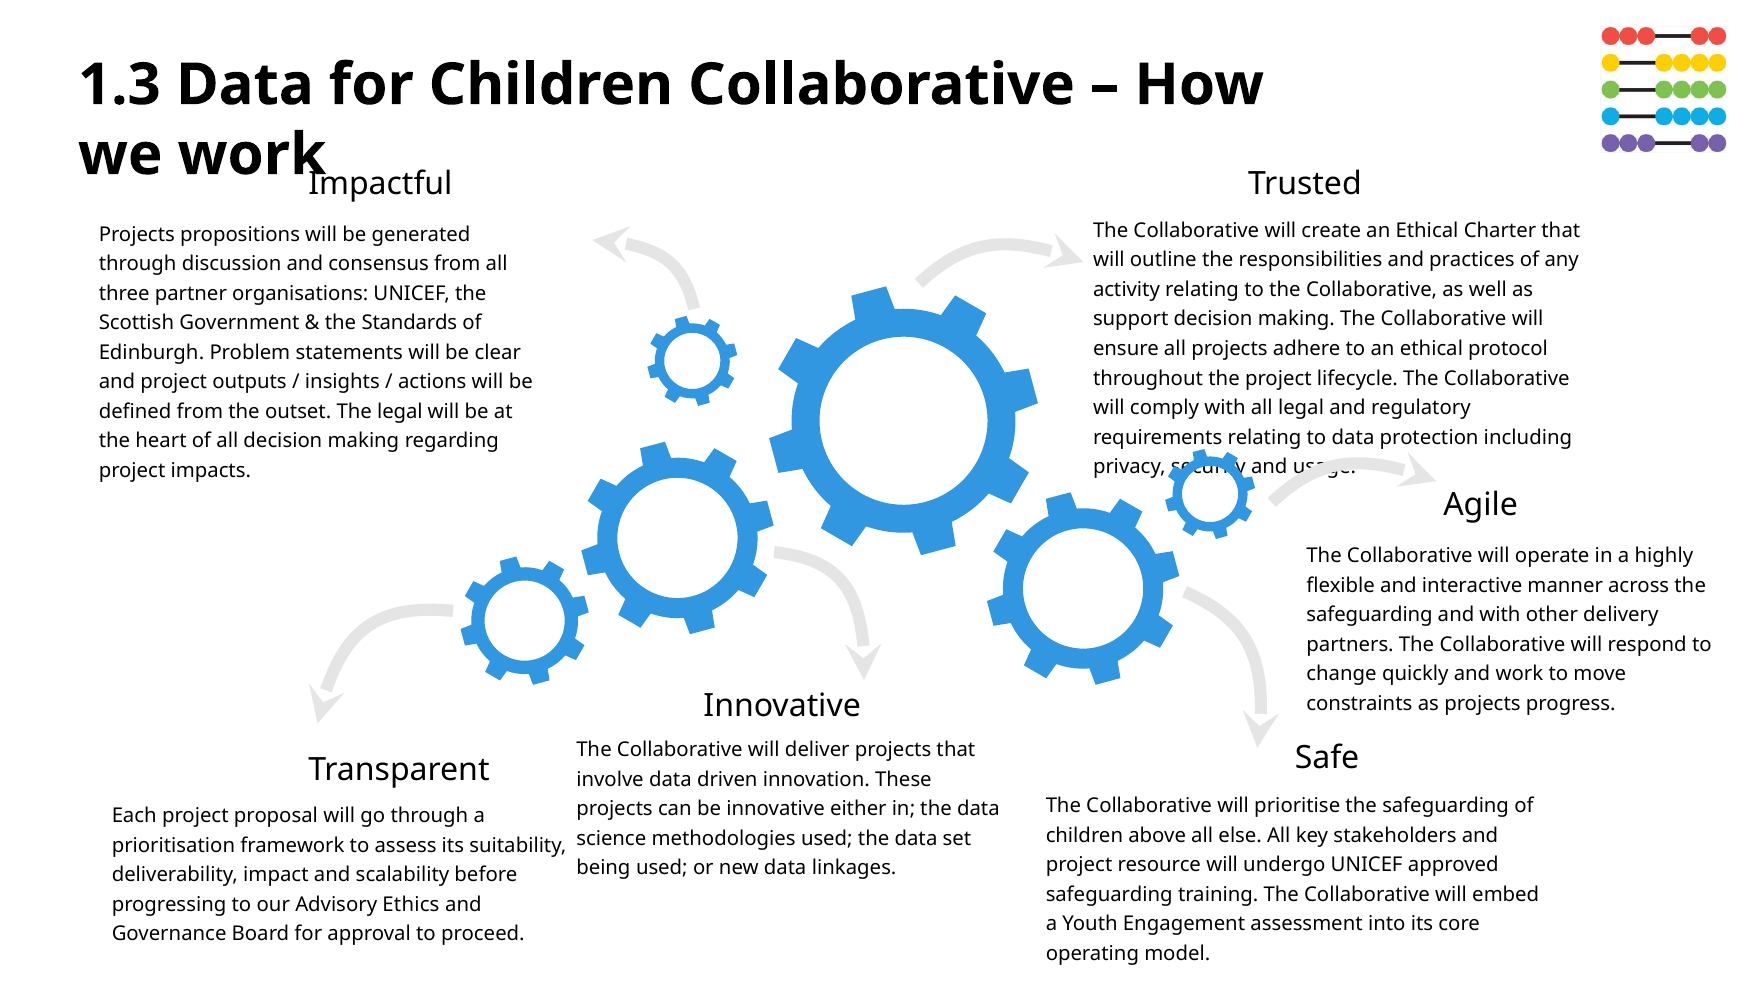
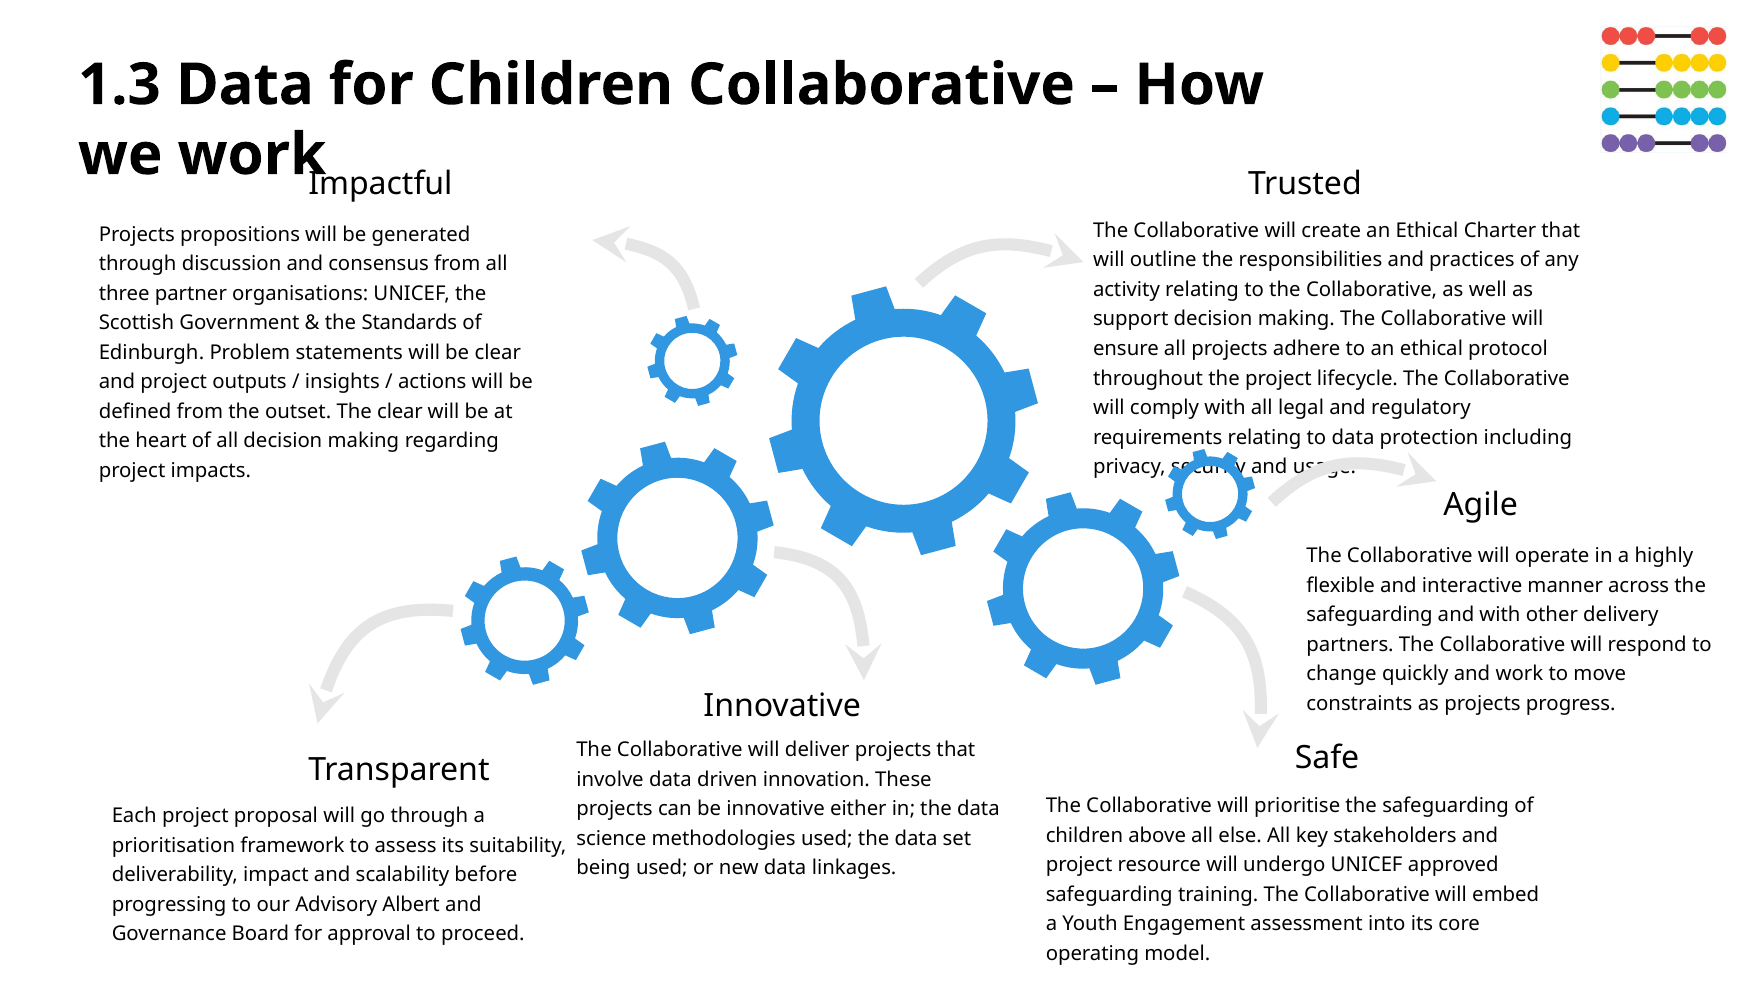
The legal: legal -> clear
Ethics: Ethics -> Albert
